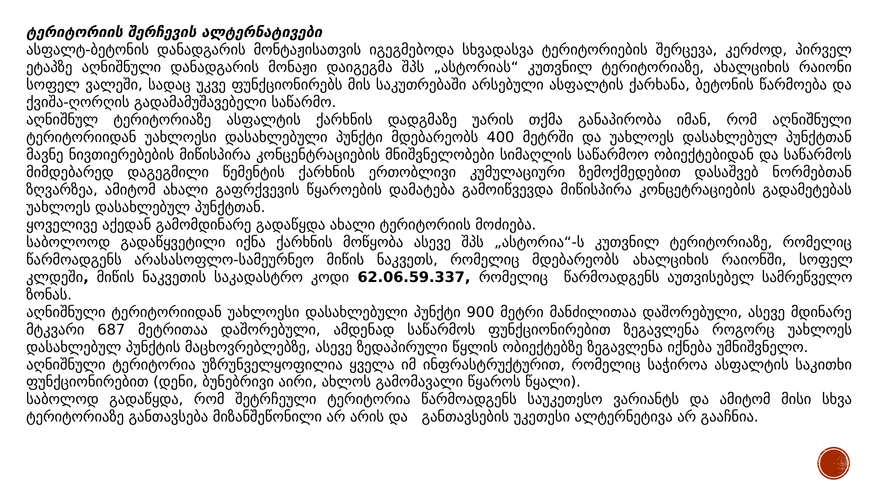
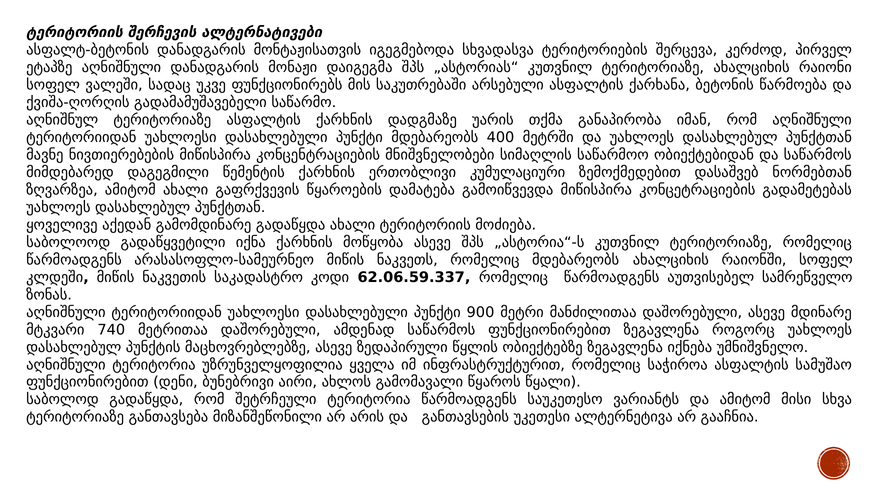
687: 687 -> 740
საკითხი: საკითხი -> სამუშაო
